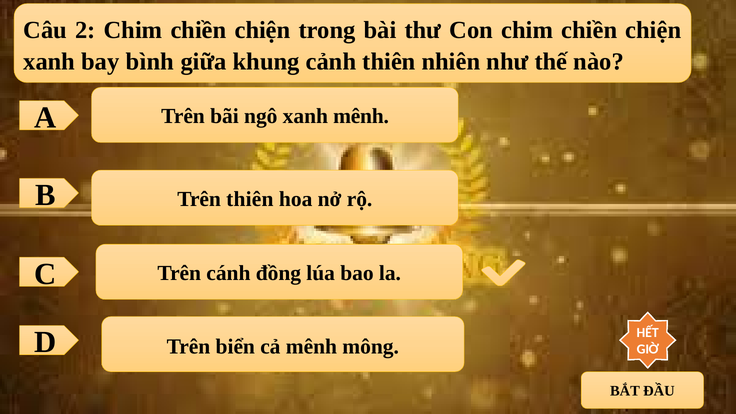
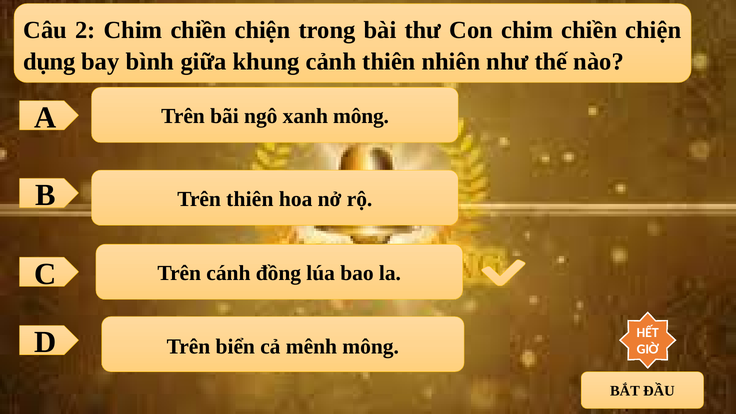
xanh at (49, 62): xanh -> dụng
xanh mênh: mênh -> mông
